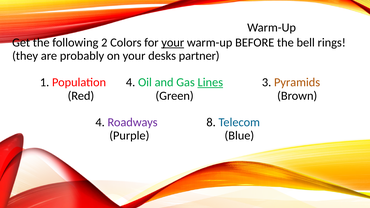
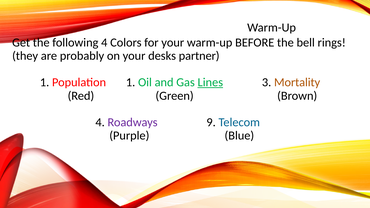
following 2: 2 -> 4
your at (173, 43) underline: present -> none
Population 4: 4 -> 1
Pyramids: Pyramids -> Mortality
8: 8 -> 9
